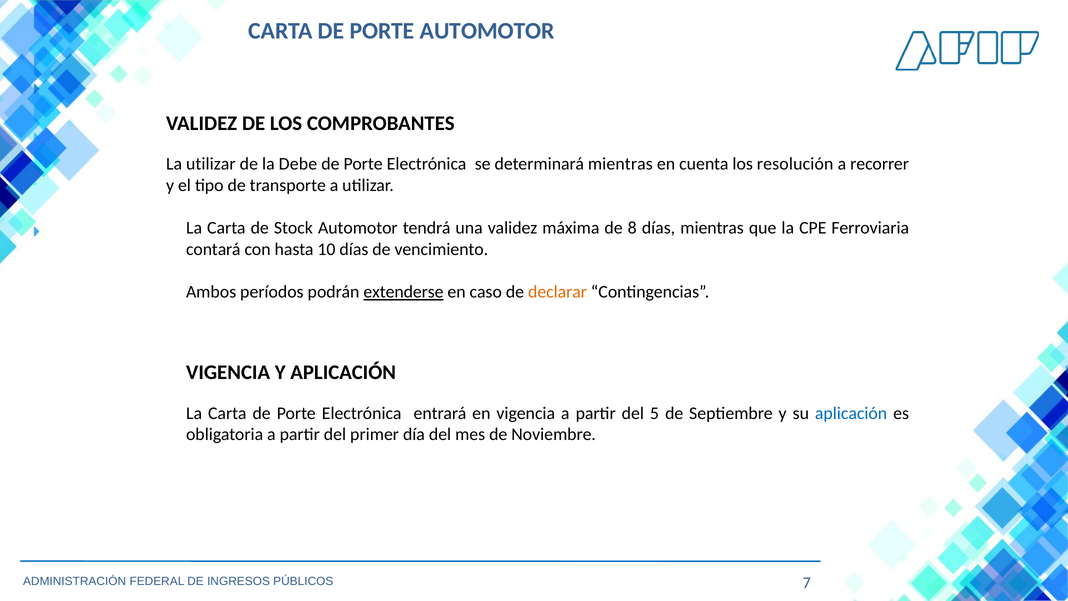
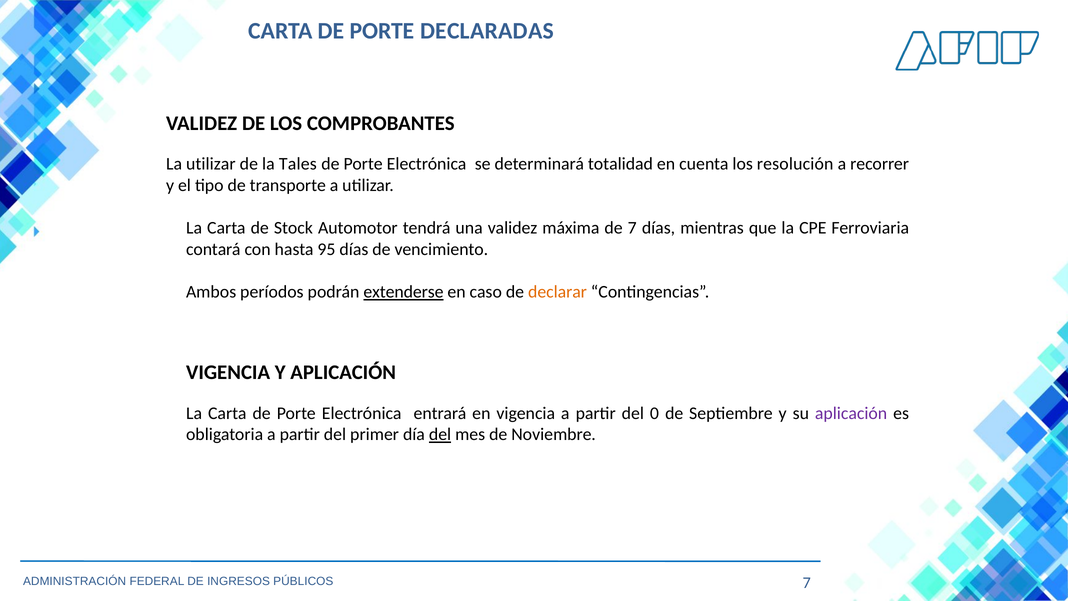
PORTE AUTOMOTOR: AUTOMOTOR -> DECLARADAS
Debe: Debe -> Tales
determinará mientras: mientras -> totalidad
de 8: 8 -> 7
10: 10 -> 95
5: 5 -> 0
aplicación at (851, 413) colour: blue -> purple
del at (440, 435) underline: none -> present
